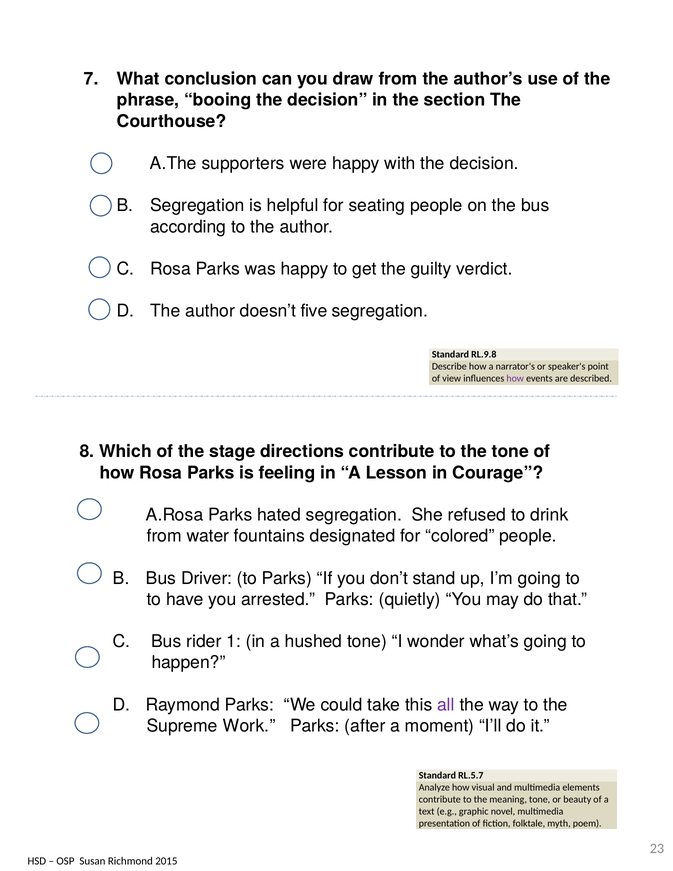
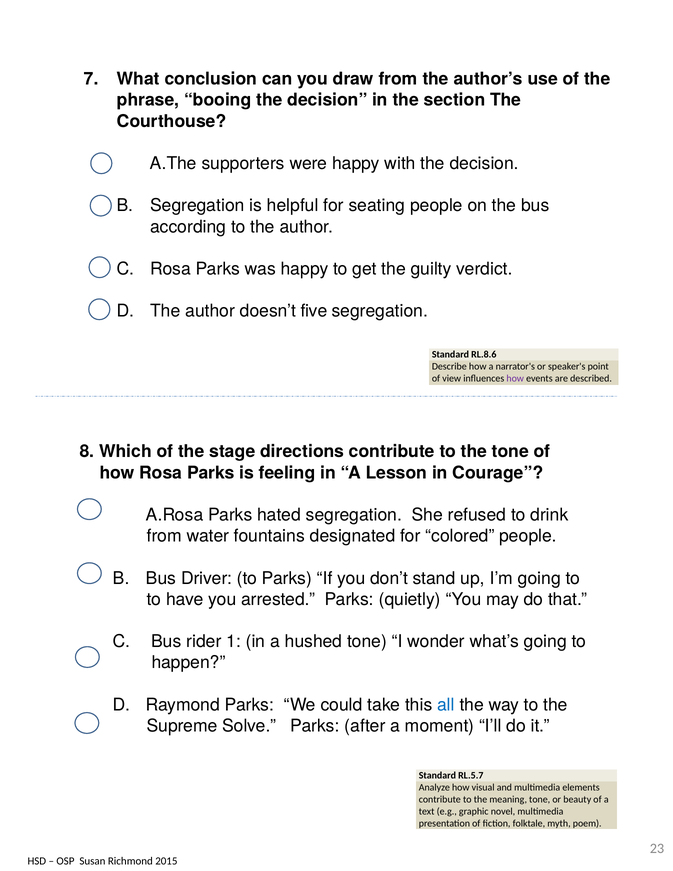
RL.9.8: RL.9.8 -> RL.8.6
all colour: purple -> blue
Work: Work -> Solve
